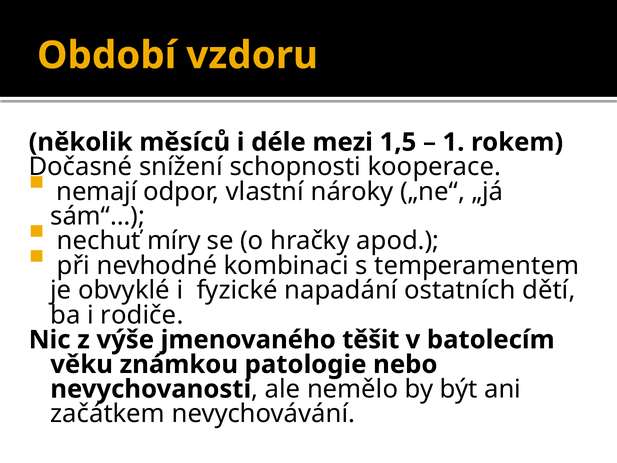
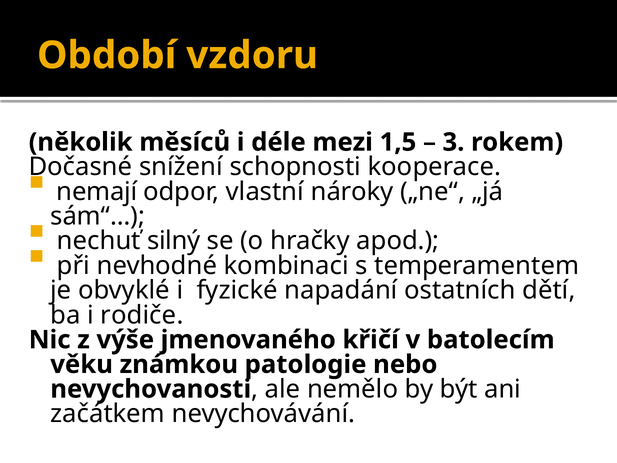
1: 1 -> 3
míry: míry -> silný
těšit: těšit -> křičí
